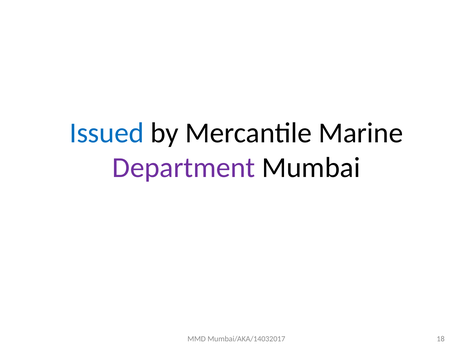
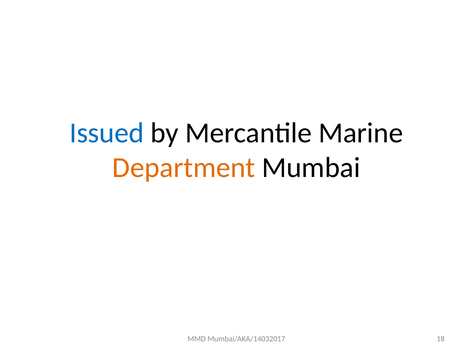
Department colour: purple -> orange
